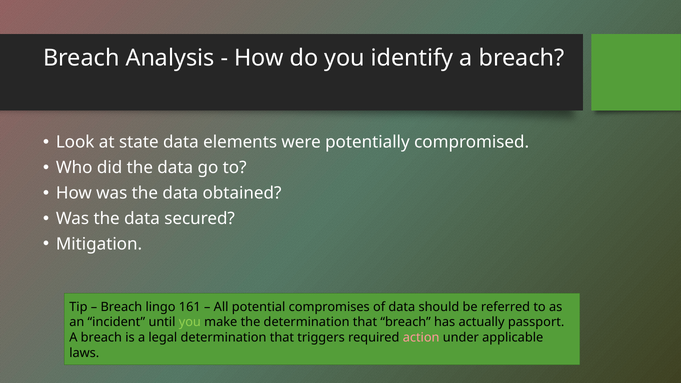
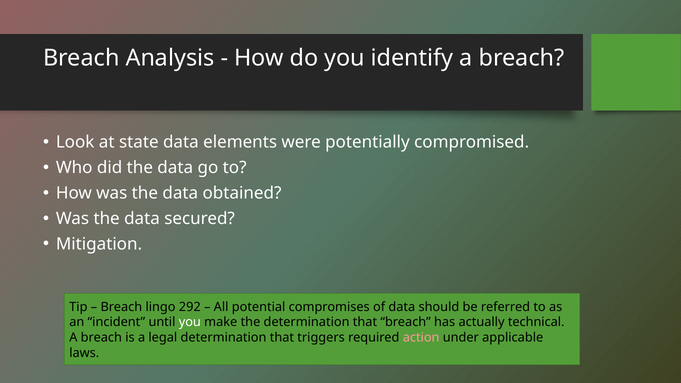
161: 161 -> 292
you at (190, 322) colour: light green -> white
passport: passport -> technical
